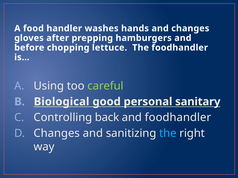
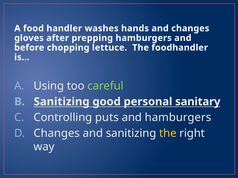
Biological at (62, 102): Biological -> Sanitizing
back: back -> puts
and foodhandler: foodhandler -> hamburgers
the at (168, 134) colour: light blue -> yellow
